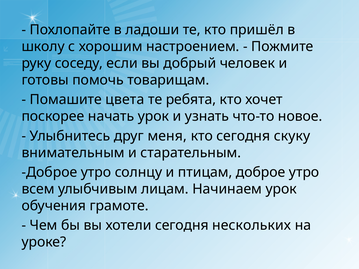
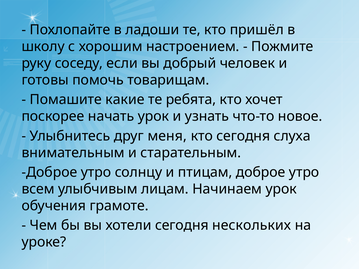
цвета: цвета -> какие
скуку: скуку -> слуха
